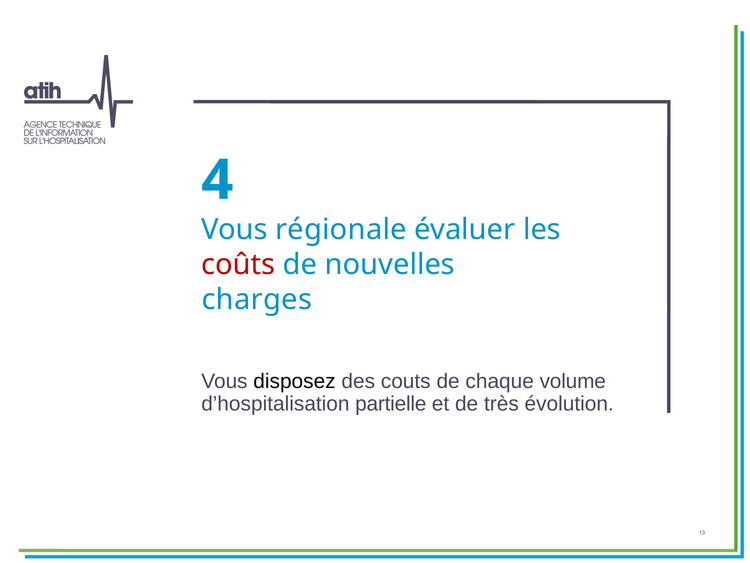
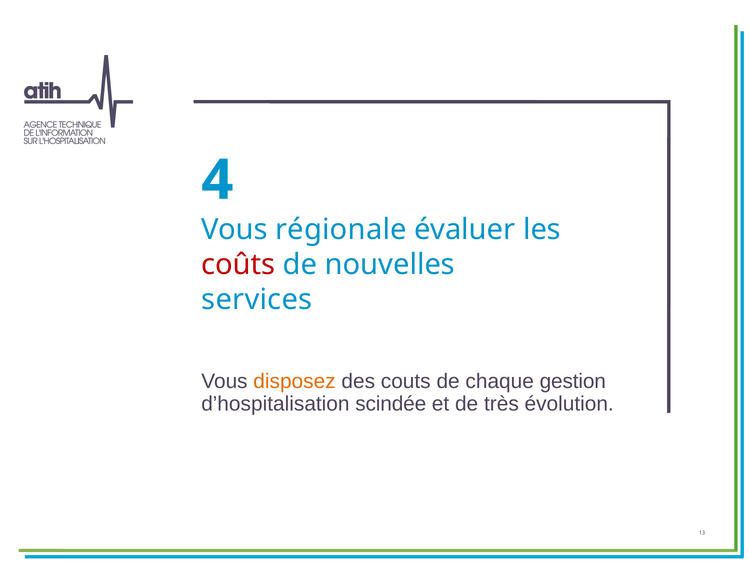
charges: charges -> services
disposez colour: black -> orange
volume: volume -> gestion
partielle: partielle -> scindée
